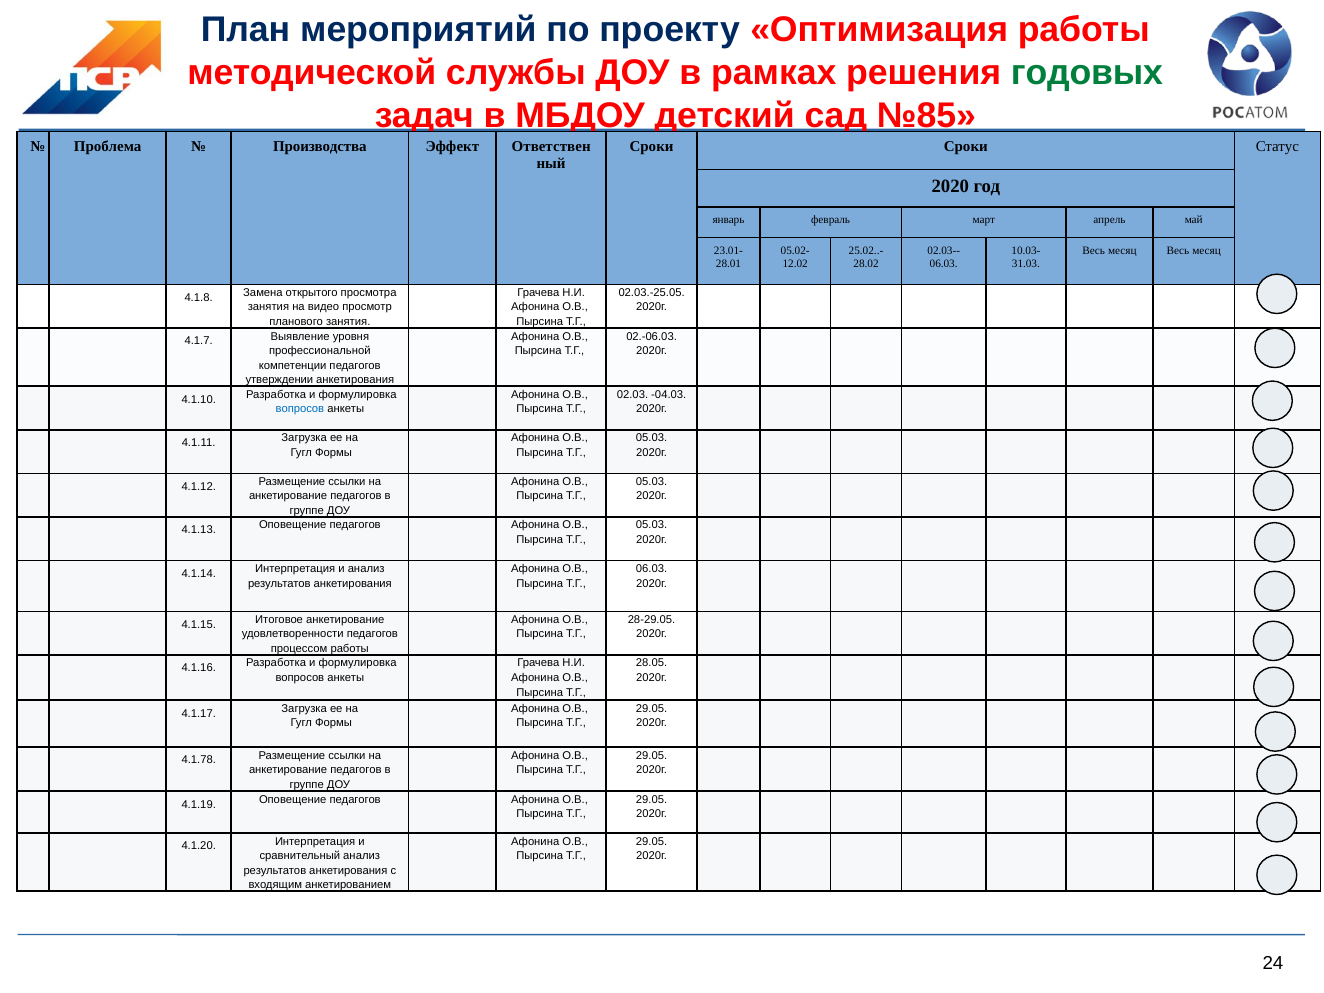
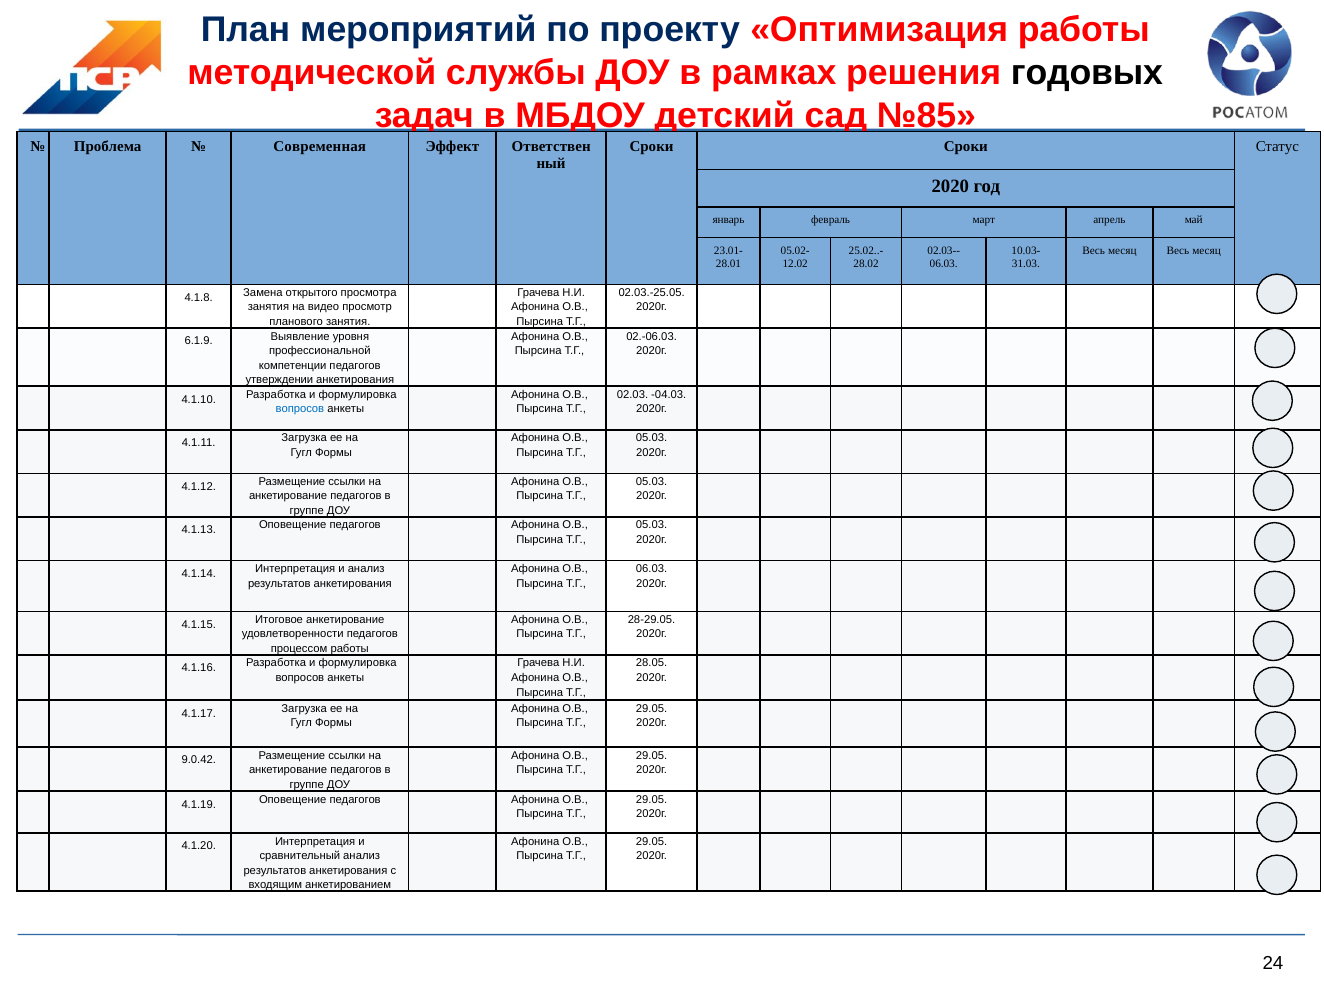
годовых colour: green -> black
Производства: Производства -> Современная
4.1.7: 4.1.7 -> 6.1.9
4.1.78: 4.1.78 -> 9.0.42
